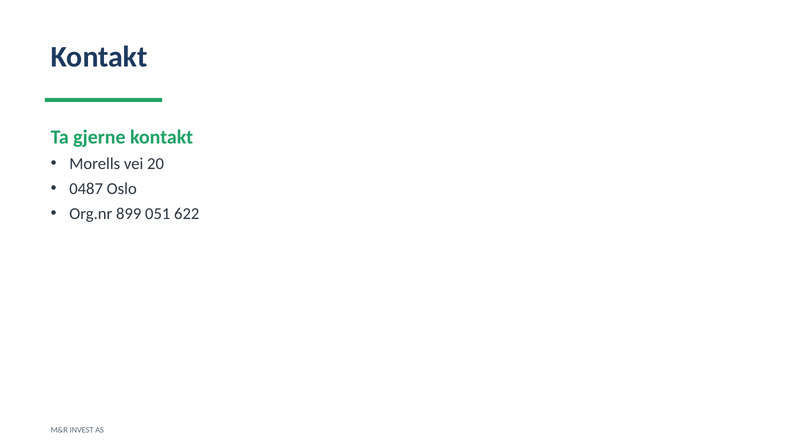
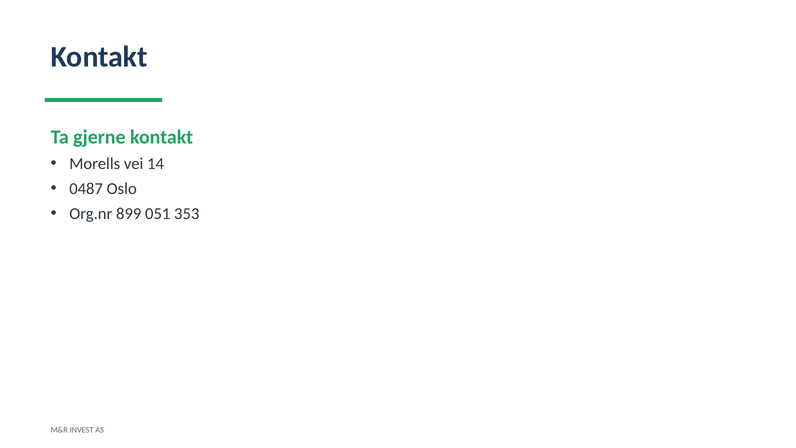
20: 20 -> 14
622: 622 -> 353
